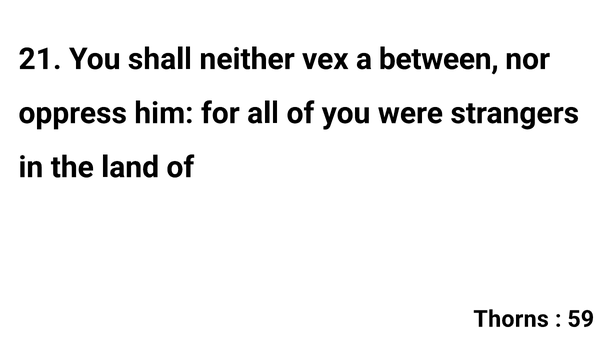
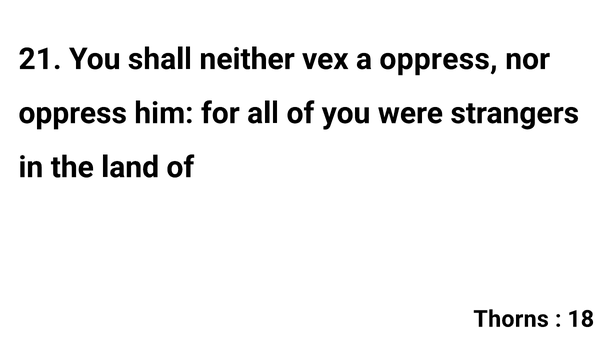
a between: between -> oppress
59: 59 -> 18
